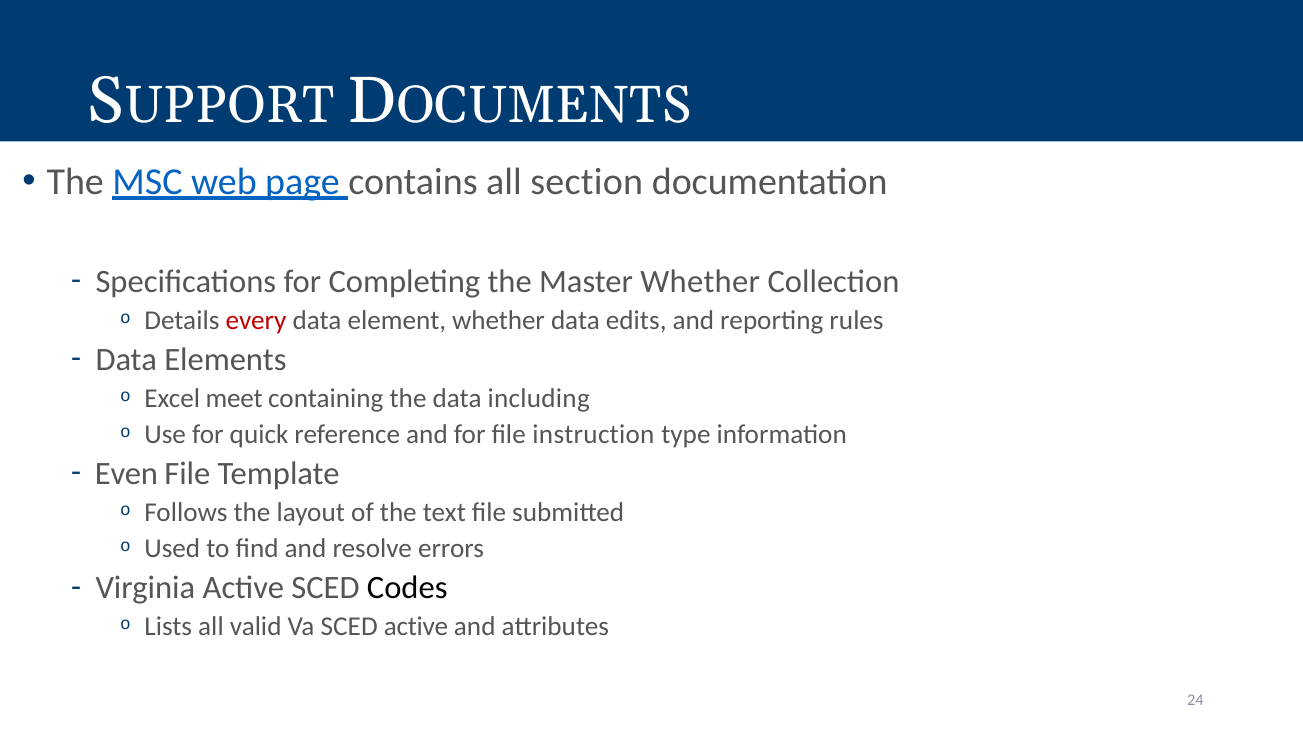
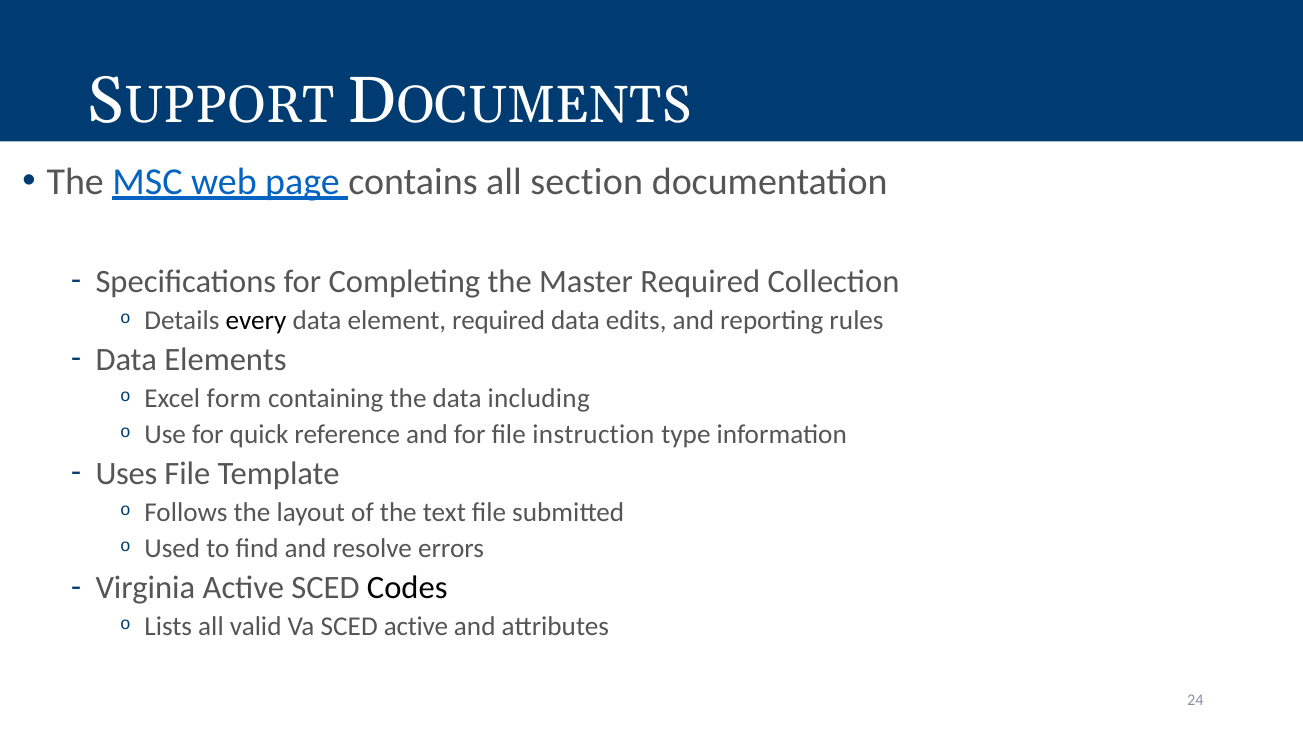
Master Whether: Whether -> Required
every colour: red -> black
element whether: whether -> required
meet: meet -> form
Even: Even -> Uses
